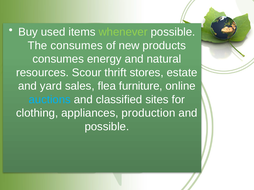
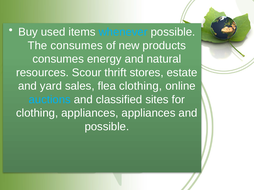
whenever colour: light green -> light blue
flea furniture: furniture -> clothing
appliances production: production -> appliances
